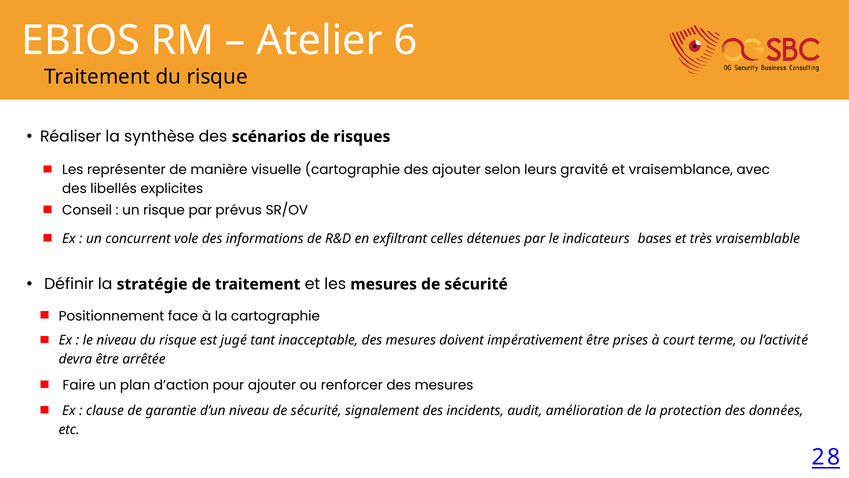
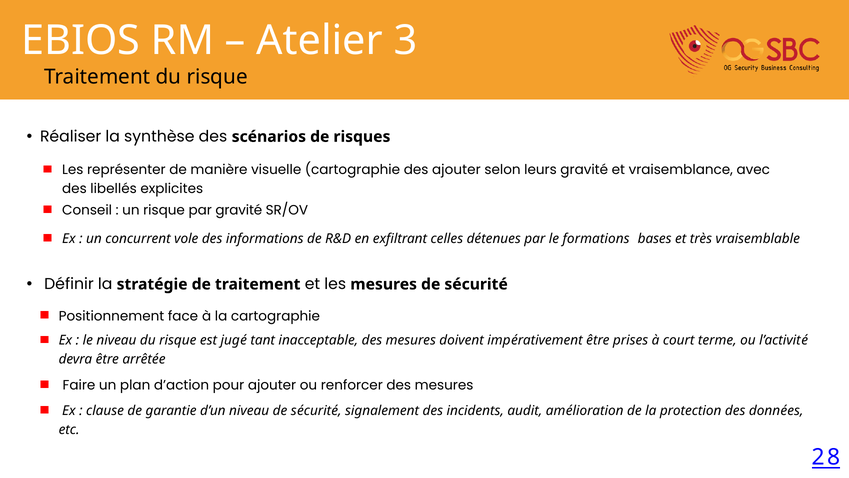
6: 6 -> 3
par prévus: prévus -> gravité
indicateurs: indicateurs -> formations
